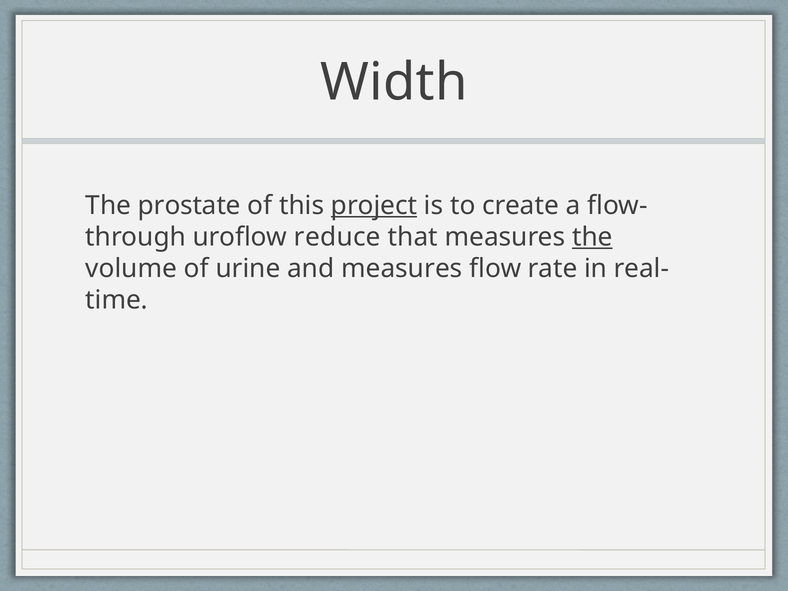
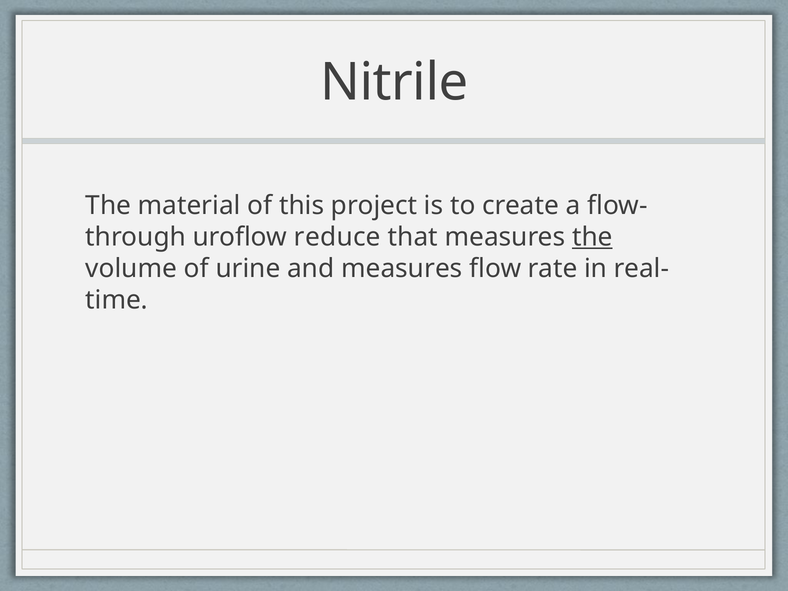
Width: Width -> Nitrile
prostate: prostate -> material
project underline: present -> none
